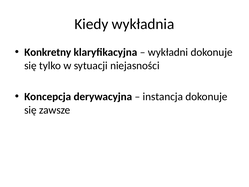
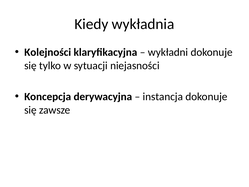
Konkretny: Konkretny -> Kolejności
